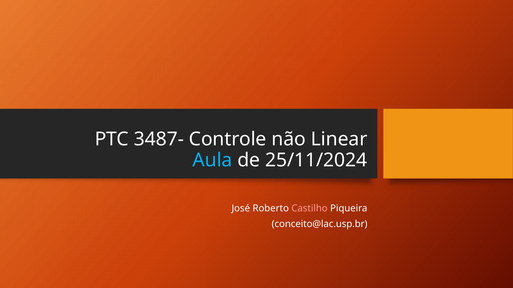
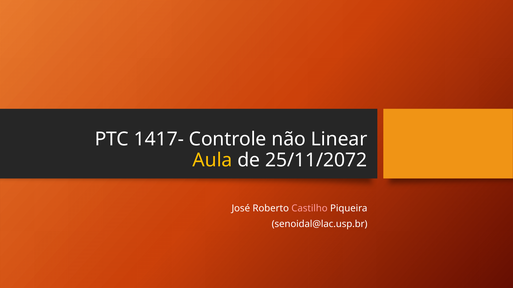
3487-: 3487- -> 1417-
Aula colour: light blue -> yellow
25/11/2024: 25/11/2024 -> 25/11/2072
conceito@lac.usp.br: conceito@lac.usp.br -> senoidal@lac.usp.br
